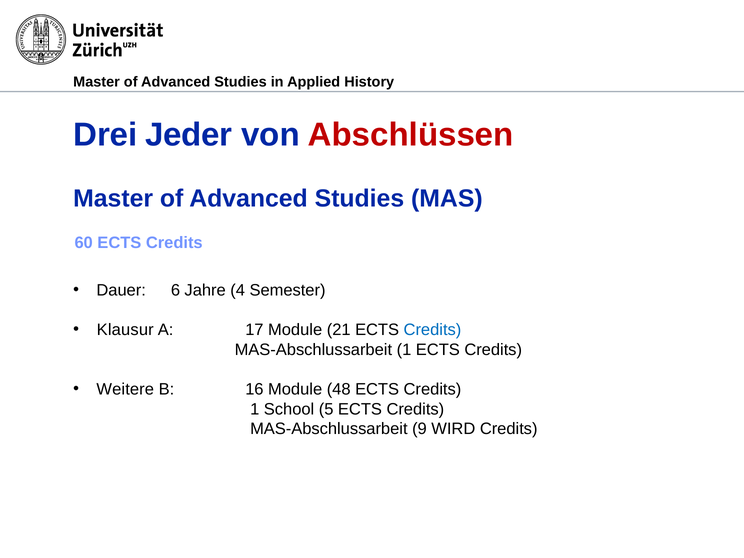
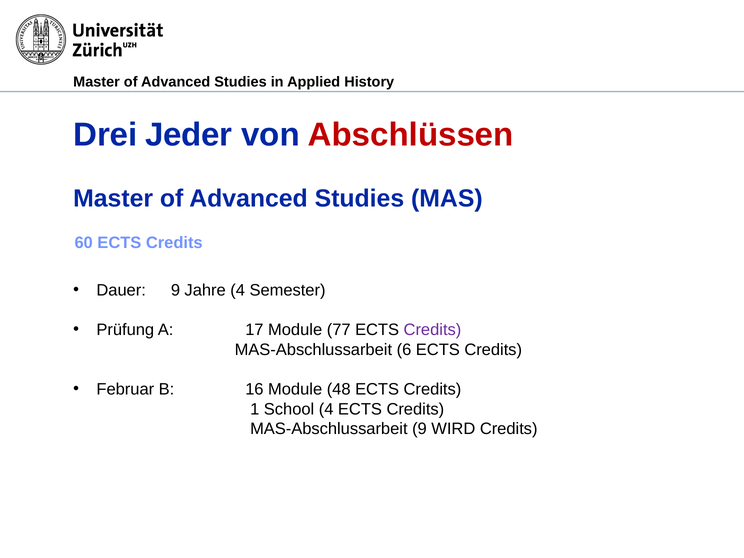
Dauer 6: 6 -> 9
Klausur: Klausur -> Prüfung
21: 21 -> 77
Credits at (432, 330) colour: blue -> purple
MAS-Abschlussarbeit 1: 1 -> 6
Weitere: Weitere -> Februar
School 5: 5 -> 4
